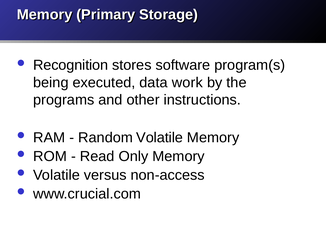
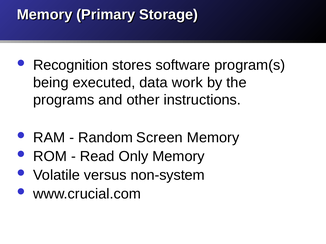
Random Volatile: Volatile -> Screen
non-access: non-access -> non-system
